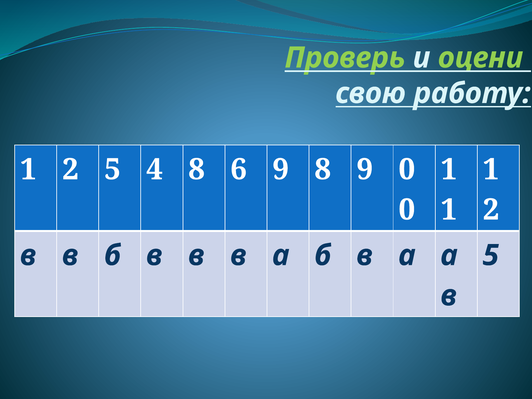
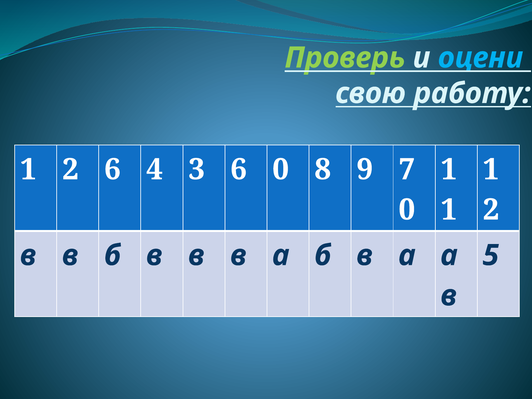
оцени colour: light green -> light blue
2 5: 5 -> 6
4 8: 8 -> 3
6 9: 9 -> 0
9 0: 0 -> 7
